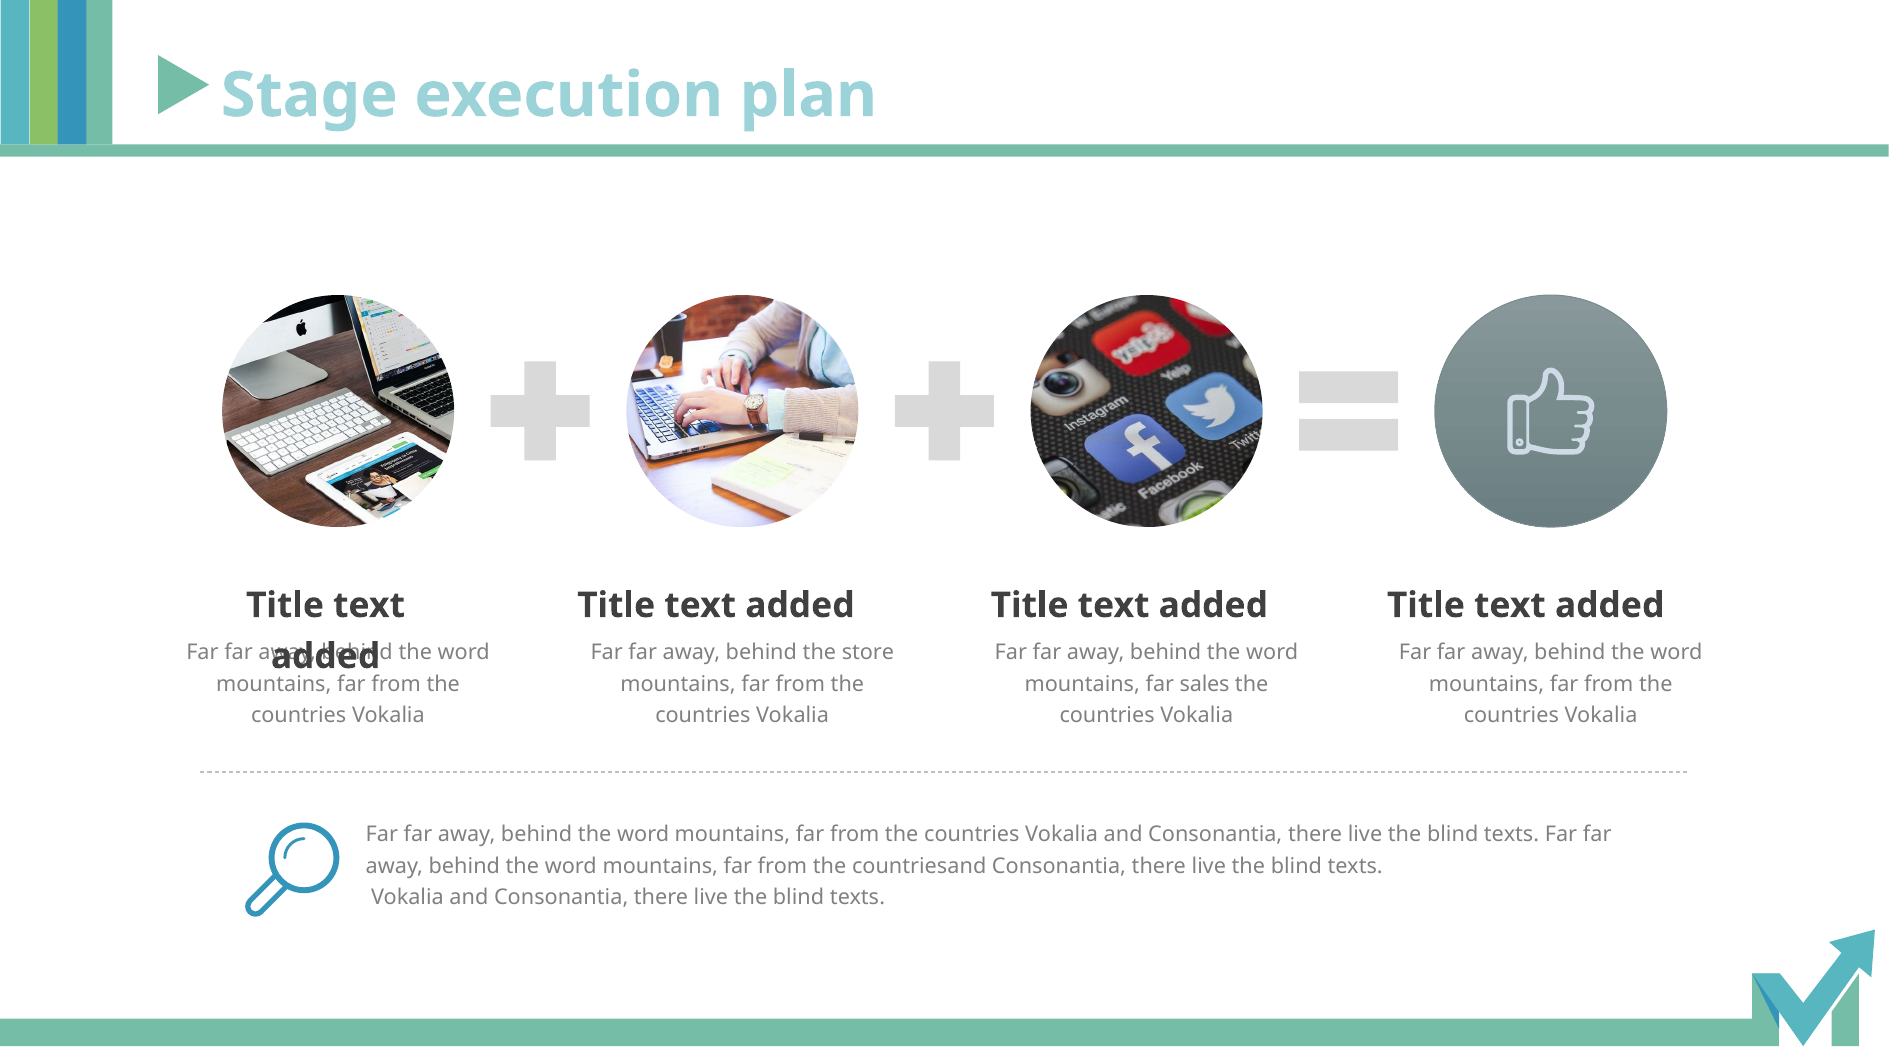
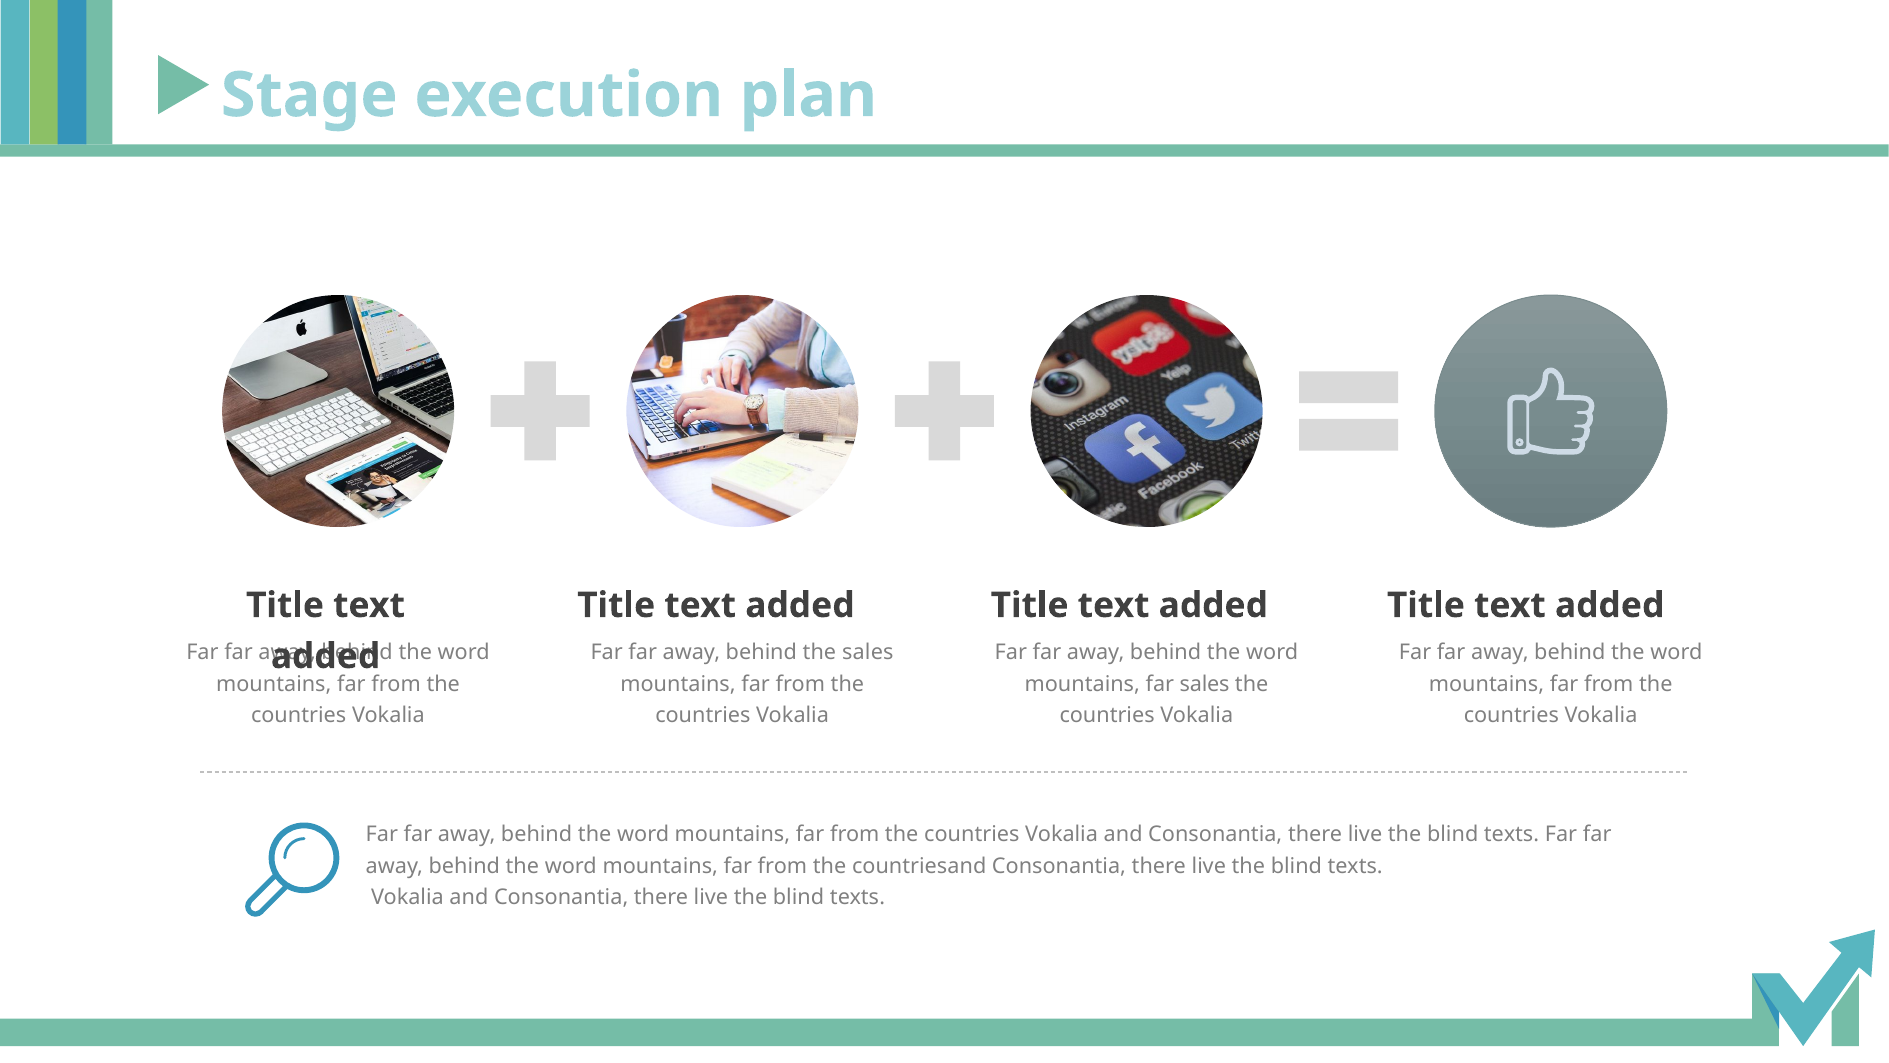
the store: store -> sales
